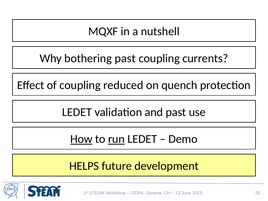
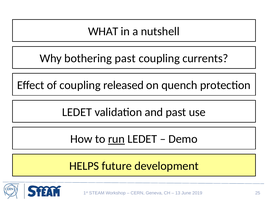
MQXF: MQXF -> WHAT
reduced: reduced -> released
How underline: present -> none
